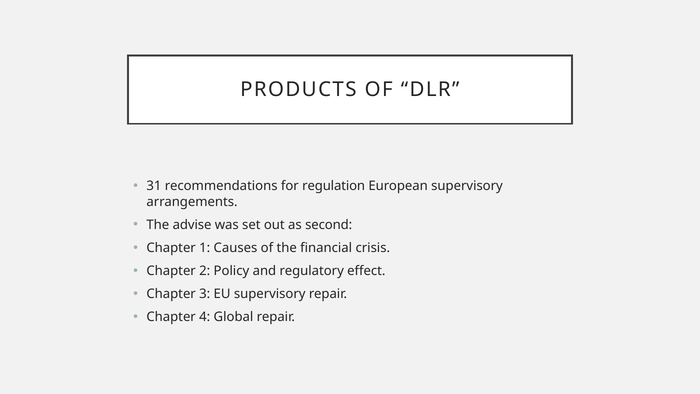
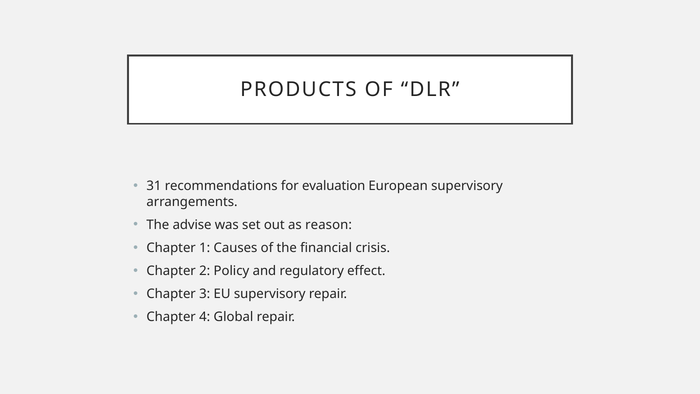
regulation: regulation -> evaluation
second: second -> reason
